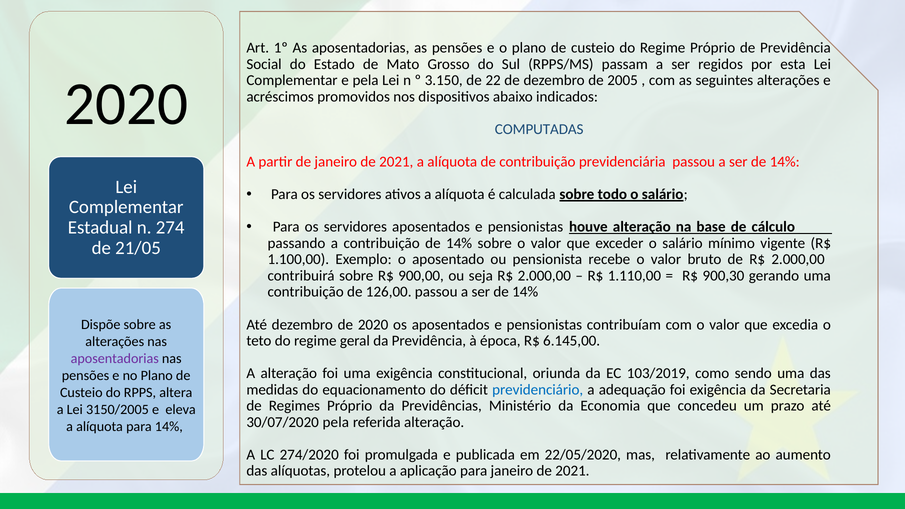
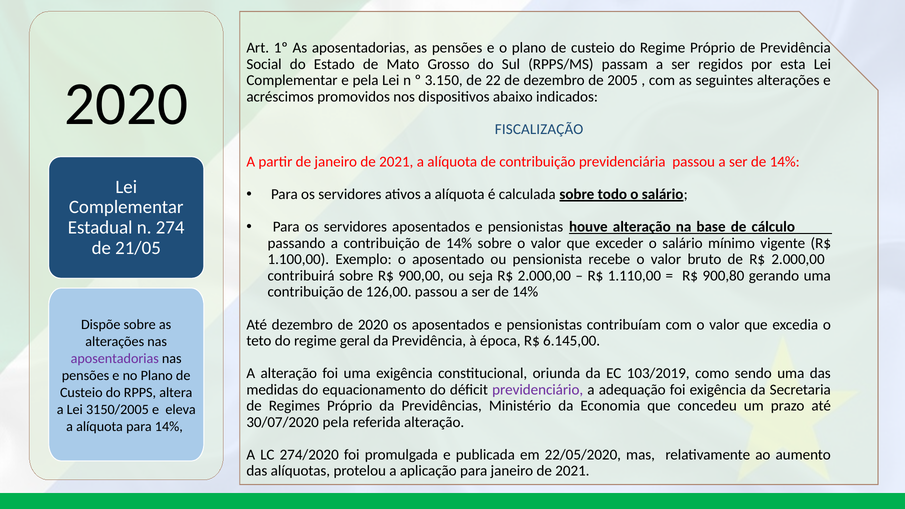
COMPUTADAS: COMPUTADAS -> FISCALIZAÇÃO
900,30: 900,30 -> 900,80
previdenciário colour: blue -> purple
